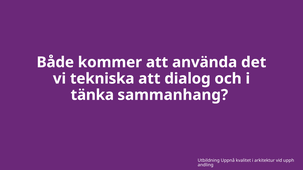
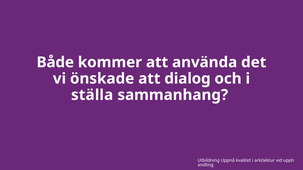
tekniska: tekniska -> önskade
tänka: tänka -> ställa
